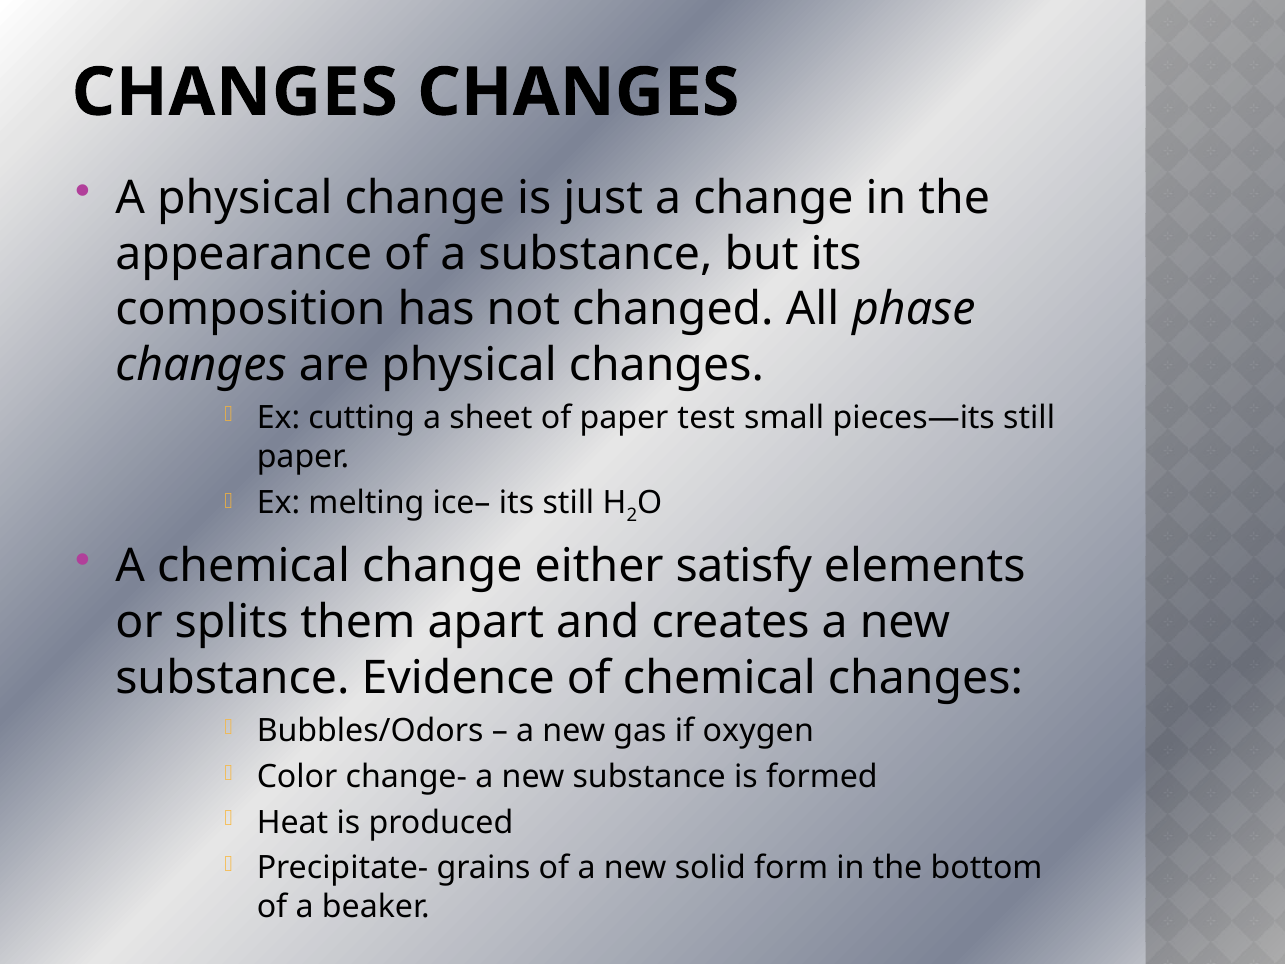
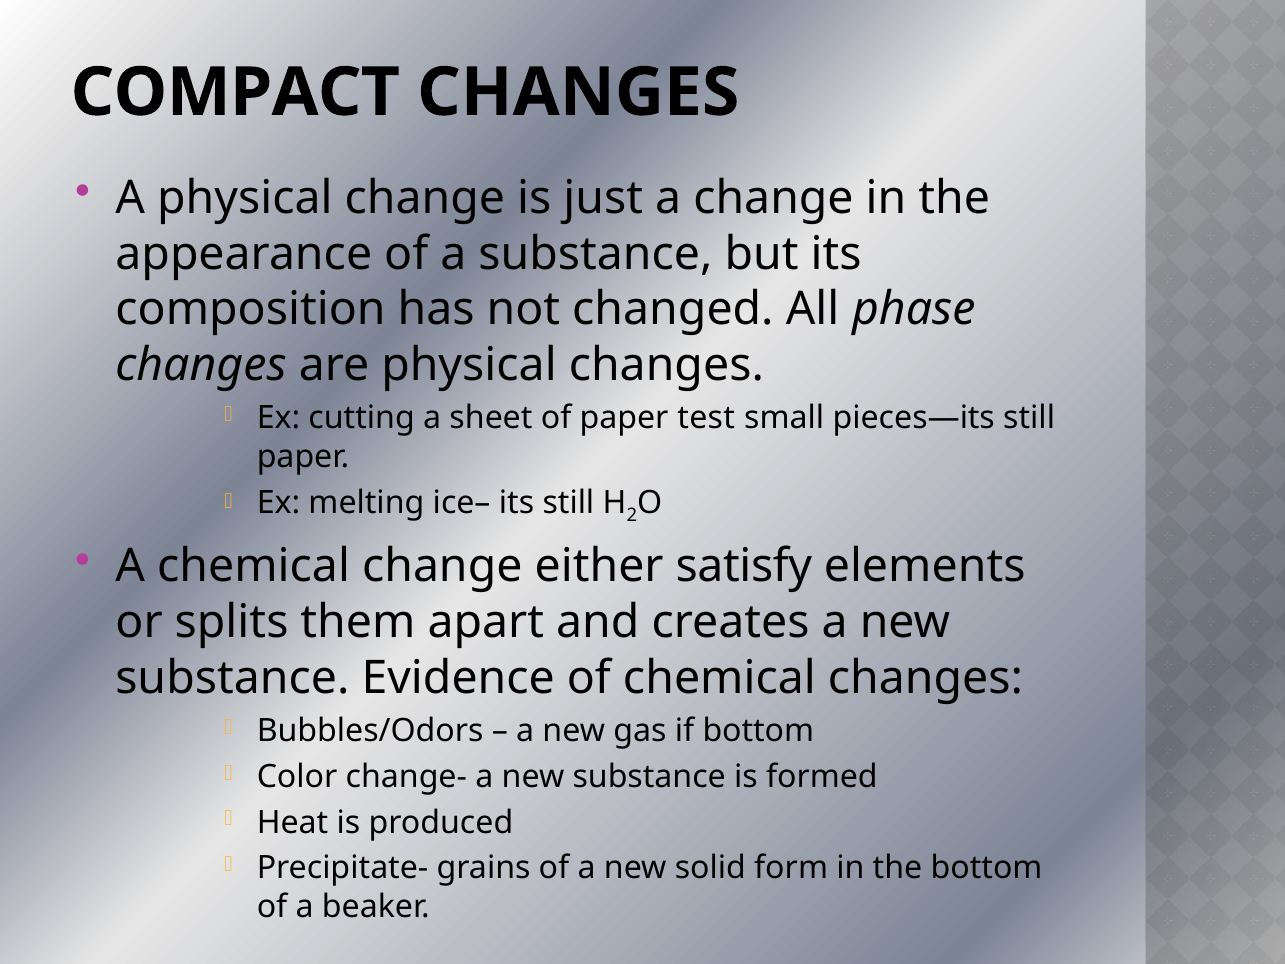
CHANGES at (235, 93): CHANGES -> COMPACT
if oxygen: oxygen -> bottom
